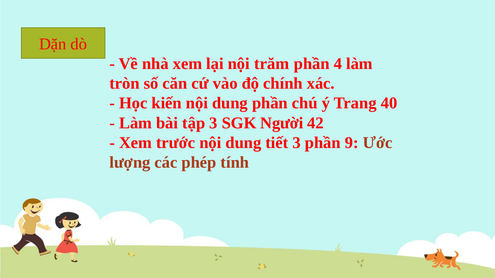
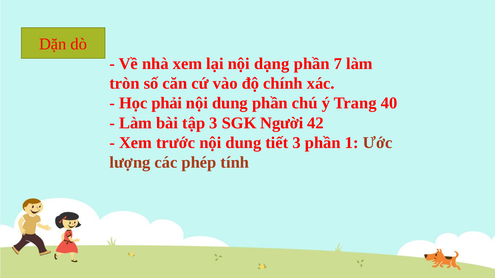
trăm: trăm -> dạng
4: 4 -> 7
kiến: kiến -> phải
9: 9 -> 1
